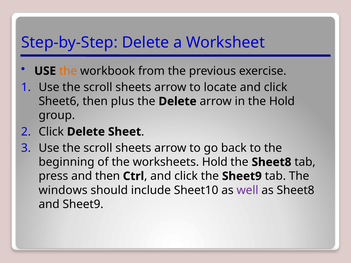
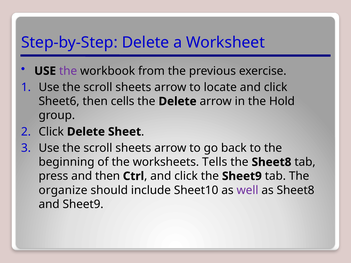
the at (68, 71) colour: orange -> purple
plus: plus -> cells
worksheets Hold: Hold -> Tells
windows: windows -> organize
